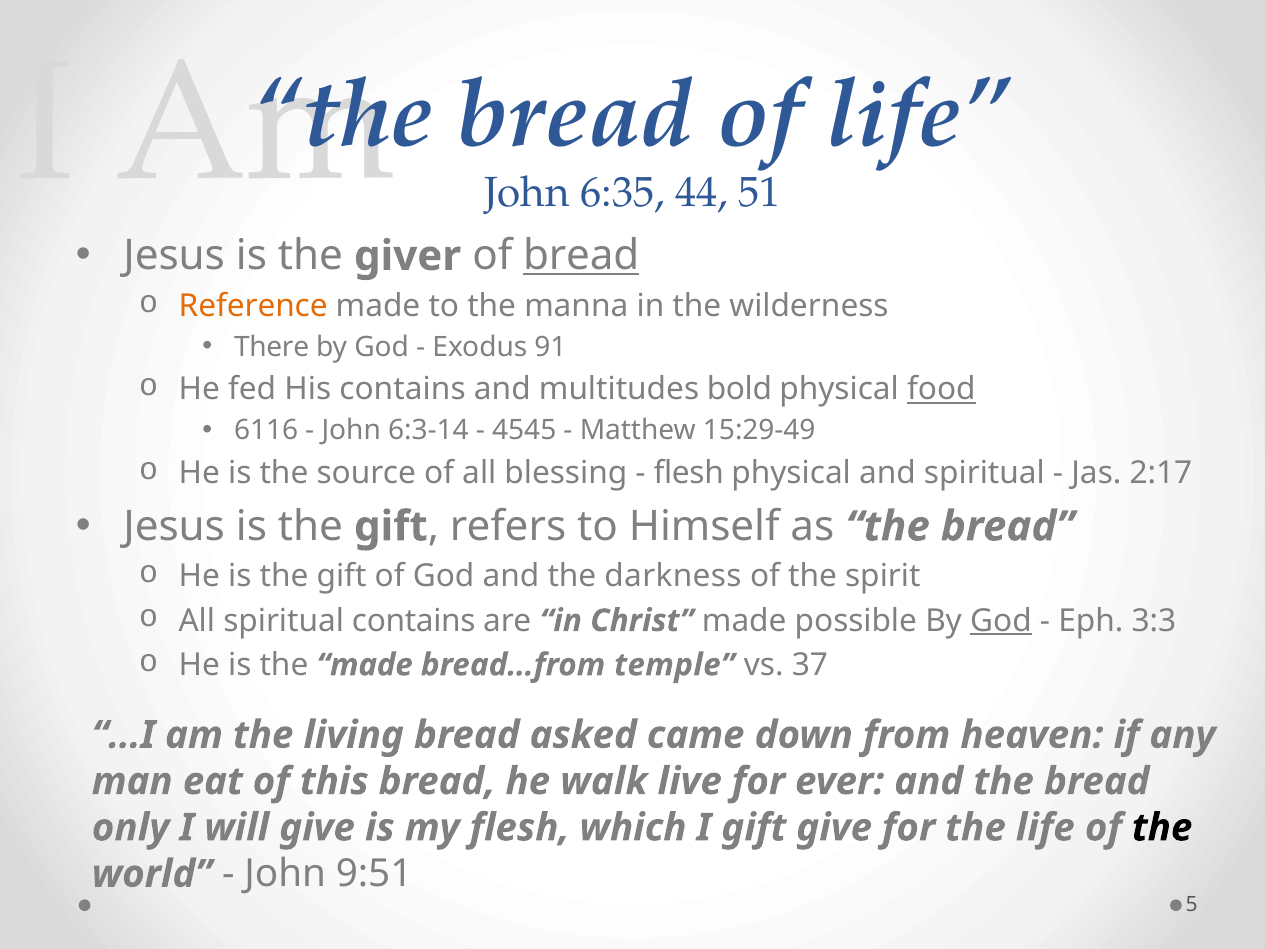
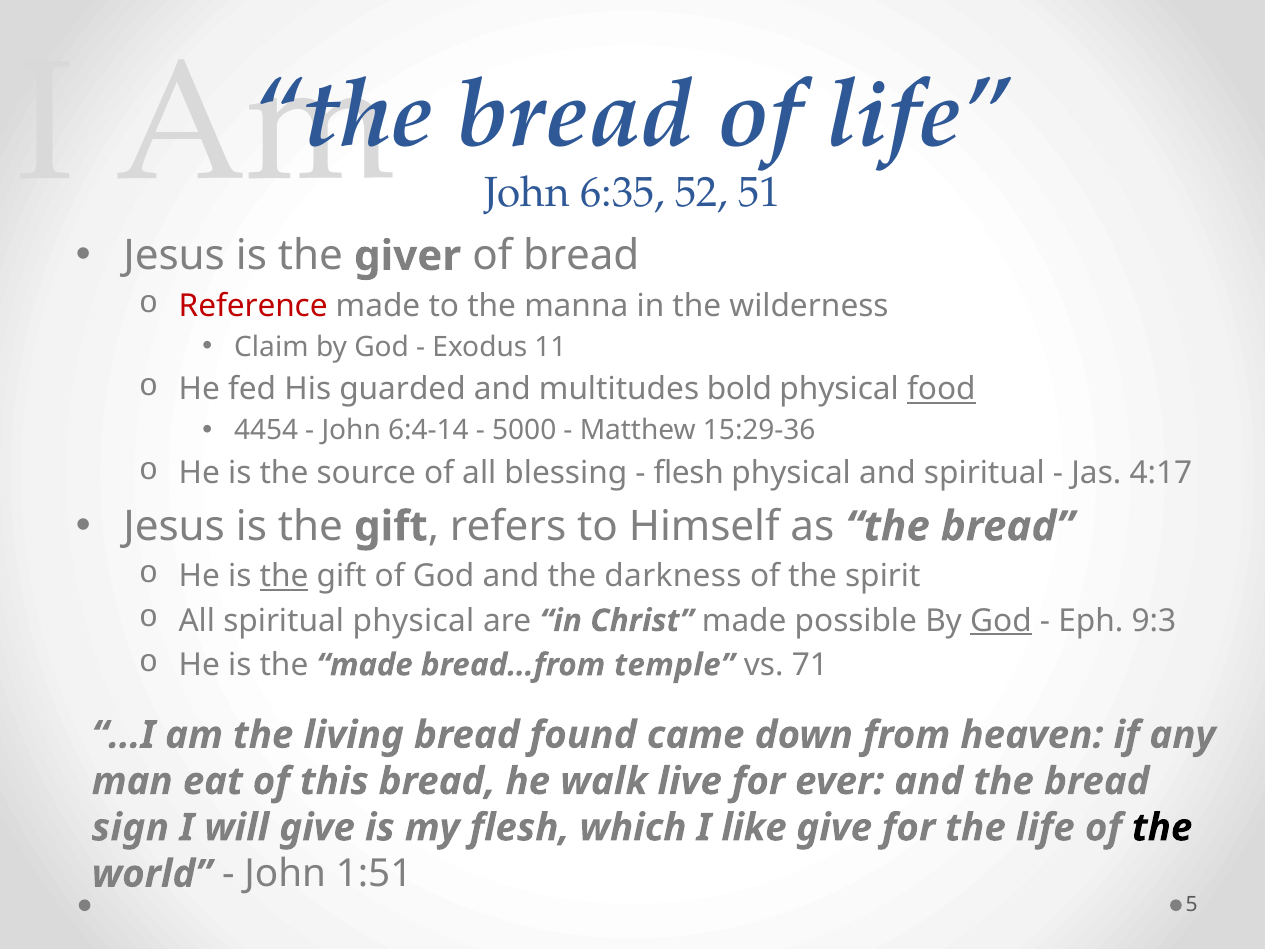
44: 44 -> 52
bread at (581, 256) underline: present -> none
Reference colour: orange -> red
There: There -> Claim
91: 91 -> 11
His contains: contains -> guarded
6116: 6116 -> 4454
6:3-14: 6:3-14 -> 6:4-14
4545: 4545 -> 5000
15:29-49: 15:29-49 -> 15:29-36
2:17: 2:17 -> 4:17
the at (284, 576) underline: none -> present
spiritual contains: contains -> physical
3:3: 3:3 -> 9:3
37: 37 -> 71
asked: asked -> found
only: only -> sign
I gift: gift -> like
9:51: 9:51 -> 1:51
